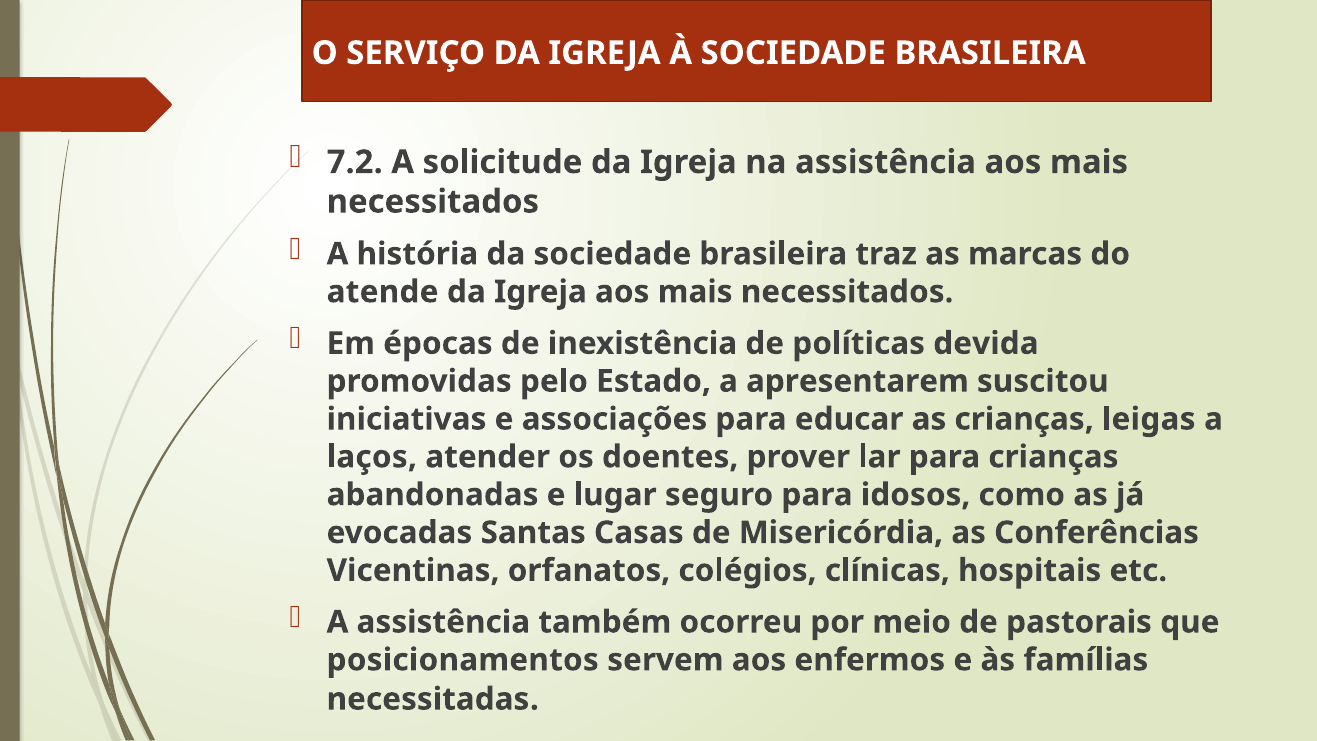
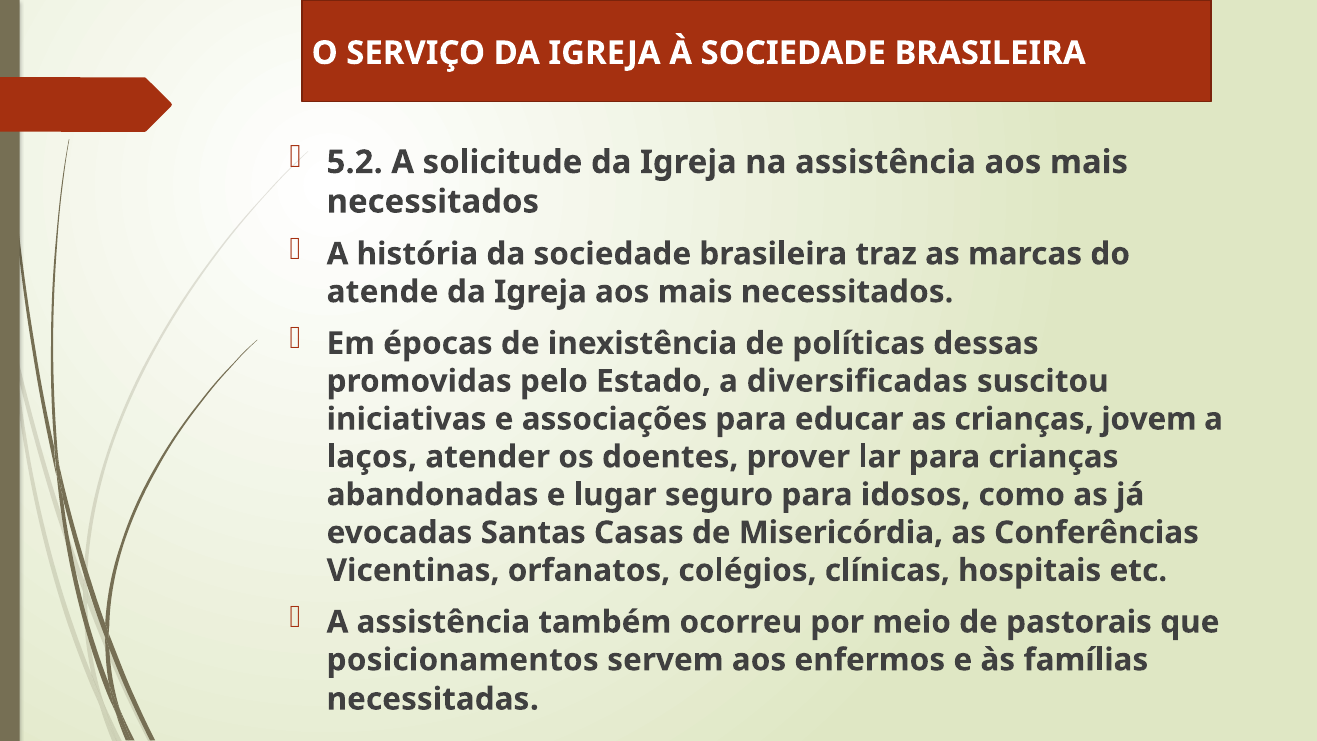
7.2: 7.2 -> 5.2
devida: devida -> dessas
apresentarem: apresentarem -> diversificadas
leigas: leigas -> jovem
